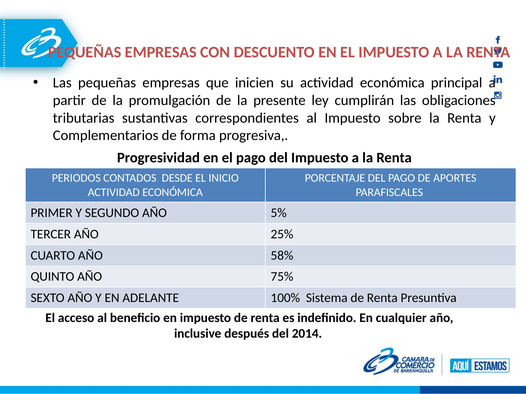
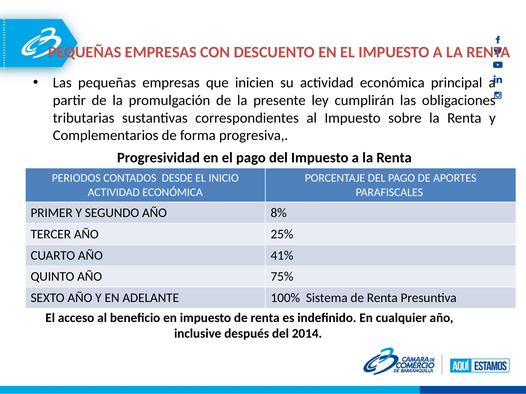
5%: 5% -> 8%
58%: 58% -> 41%
